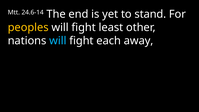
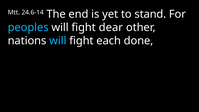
peoples colour: yellow -> light blue
least: least -> dear
away: away -> done
